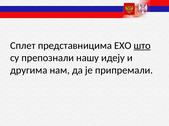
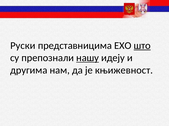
Сплет: Сплет -> Руски
нашу underline: none -> present
припремали: припремали -> књижевност
